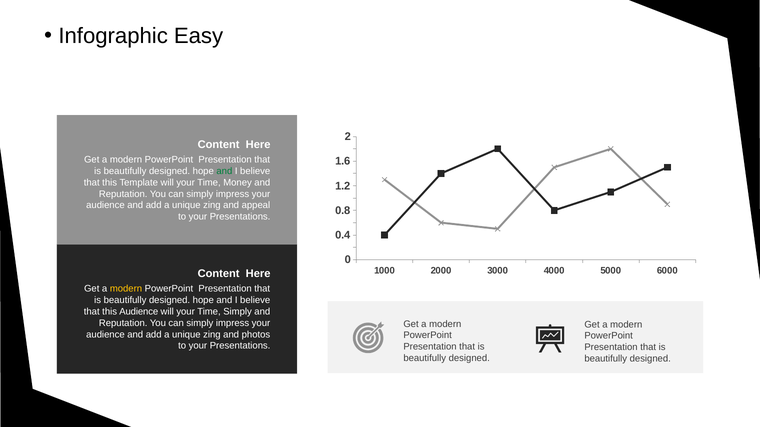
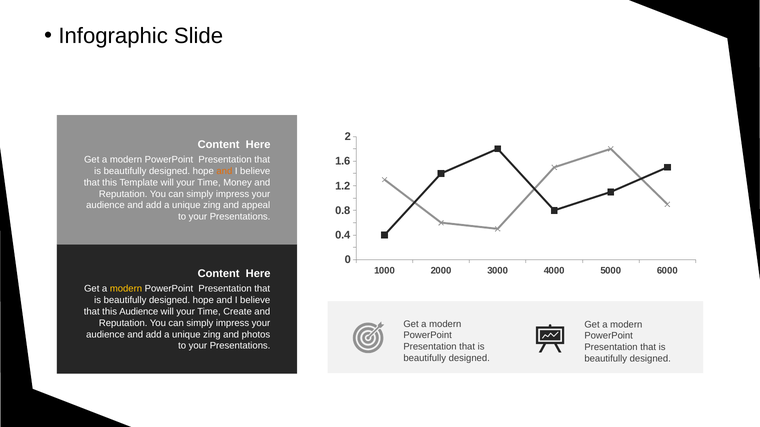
Easy: Easy -> Slide
and at (224, 171) colour: green -> orange
Time Simply: Simply -> Create
